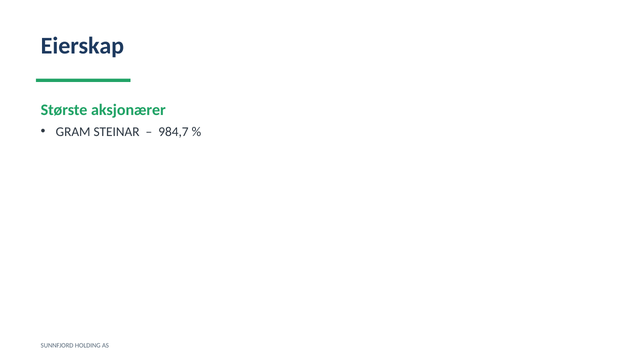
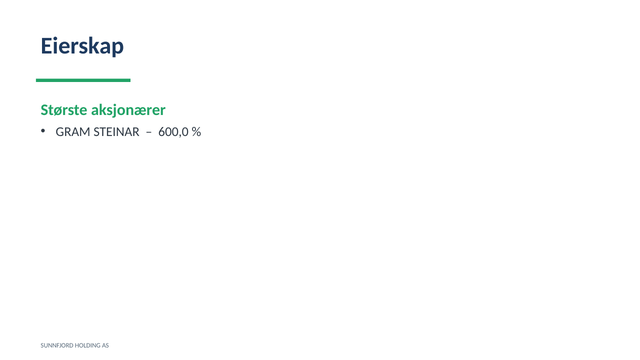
984,7: 984,7 -> 600,0
